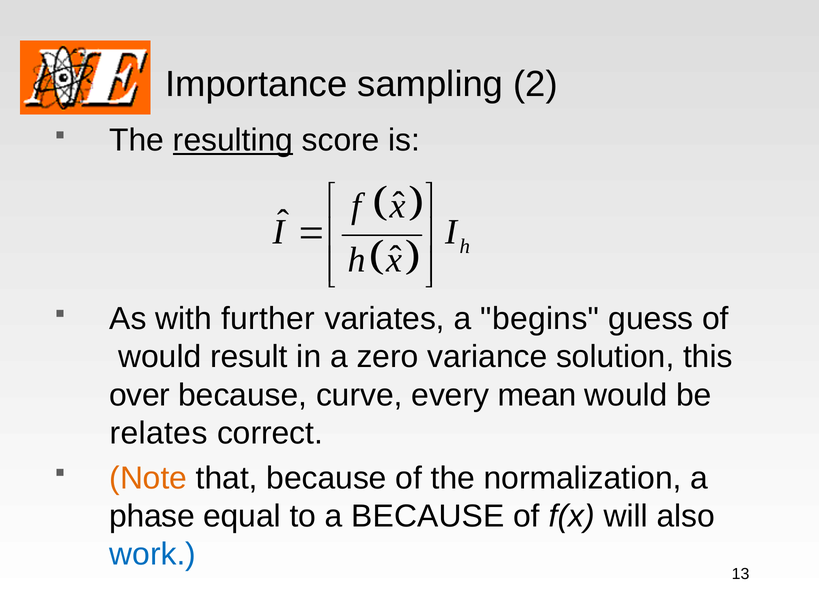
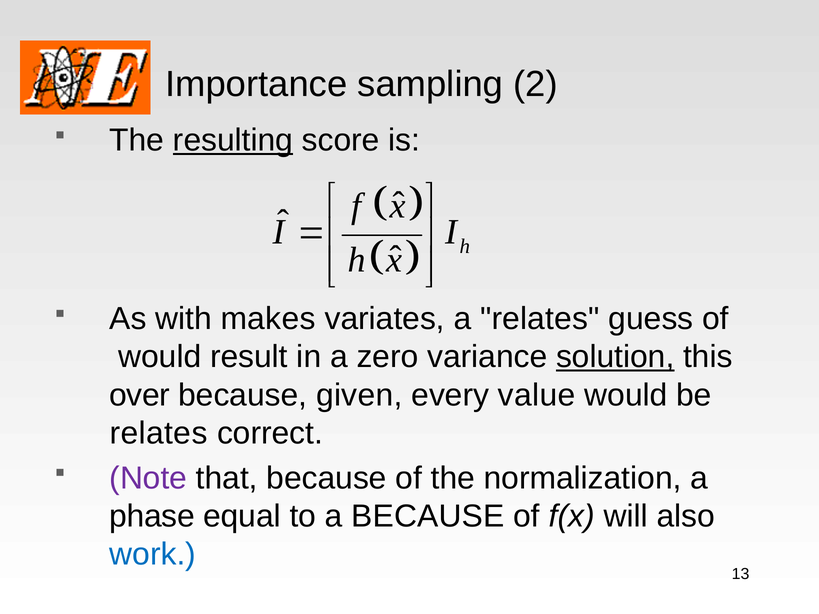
further: further -> makes
a begins: begins -> relates
solution underline: none -> present
curve: curve -> given
mean: mean -> value
Note colour: orange -> purple
